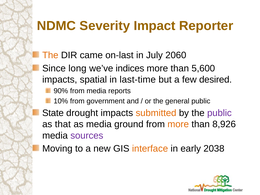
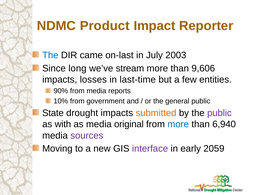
Severity: Severity -> Product
The at (50, 55) colour: orange -> blue
2060: 2060 -> 2003
indices: indices -> stream
5,600: 5,600 -> 9,606
spatial: spatial -> losses
desired: desired -> entities
that: that -> with
ground: ground -> original
more at (178, 124) colour: orange -> blue
8,926: 8,926 -> 6,940
interface colour: orange -> purple
2038: 2038 -> 2059
